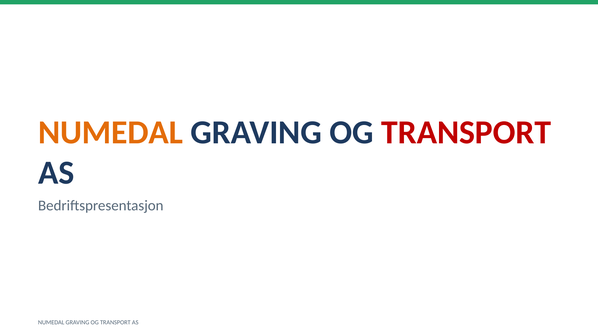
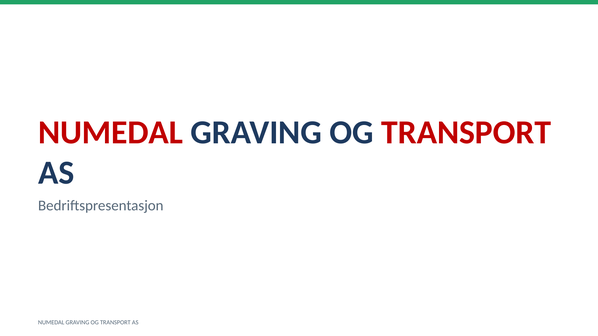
NUMEDAL at (111, 133) colour: orange -> red
